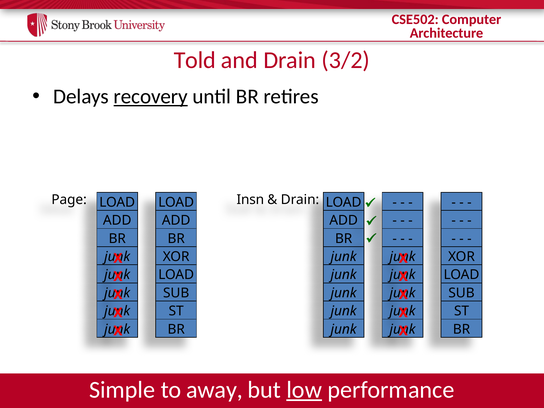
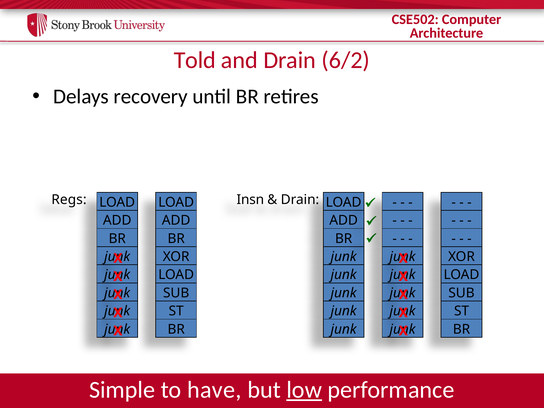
3/2: 3/2 -> 6/2
recovery underline: present -> none
Page: Page -> Regs
away: away -> have
